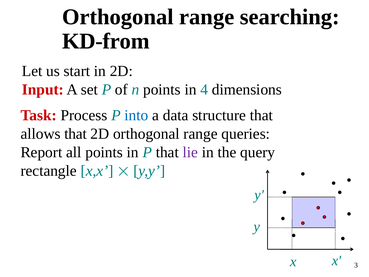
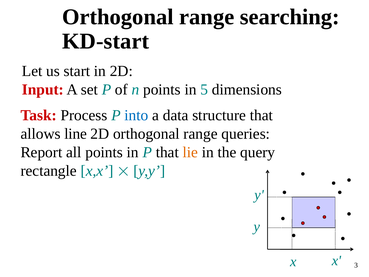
KD-from: KD-from -> KD-start
4: 4 -> 5
allows that: that -> line
lie colour: purple -> orange
